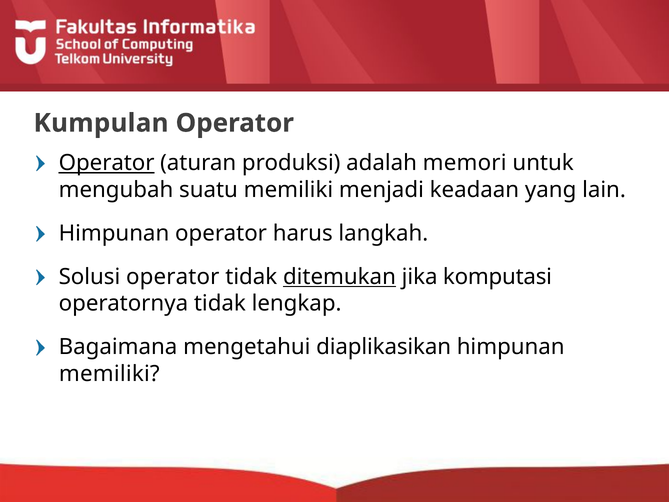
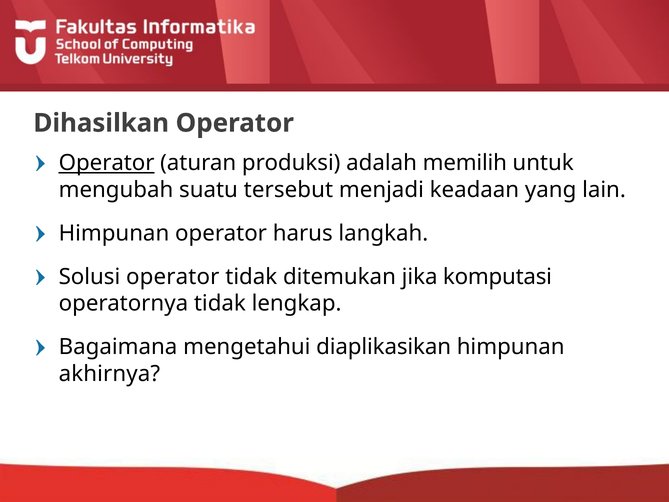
Kumpulan: Kumpulan -> Dihasilkan
memori: memori -> memilih
suatu memiliki: memiliki -> tersebut
ditemukan underline: present -> none
memiliki at (109, 374): memiliki -> akhirnya
